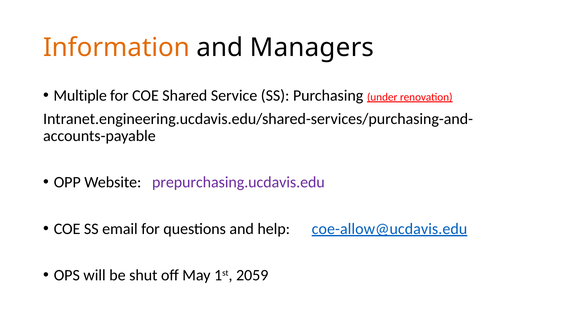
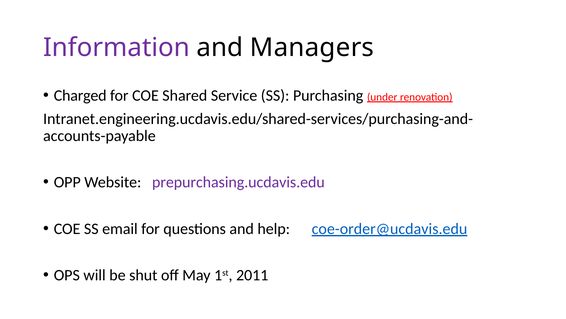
Information colour: orange -> purple
Multiple: Multiple -> Charged
coe-allow@ucdavis.edu: coe-allow@ucdavis.edu -> coe-order@ucdavis.edu
2059: 2059 -> 2011
